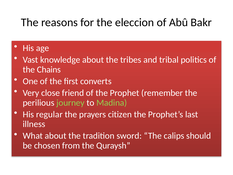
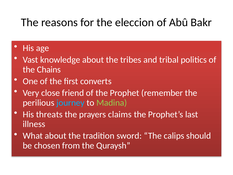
journey colour: light green -> light blue
regular: regular -> threats
citizen: citizen -> claims
